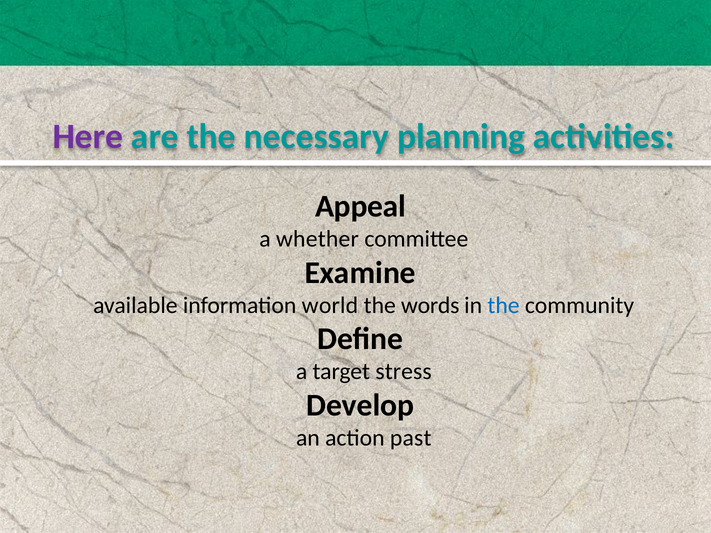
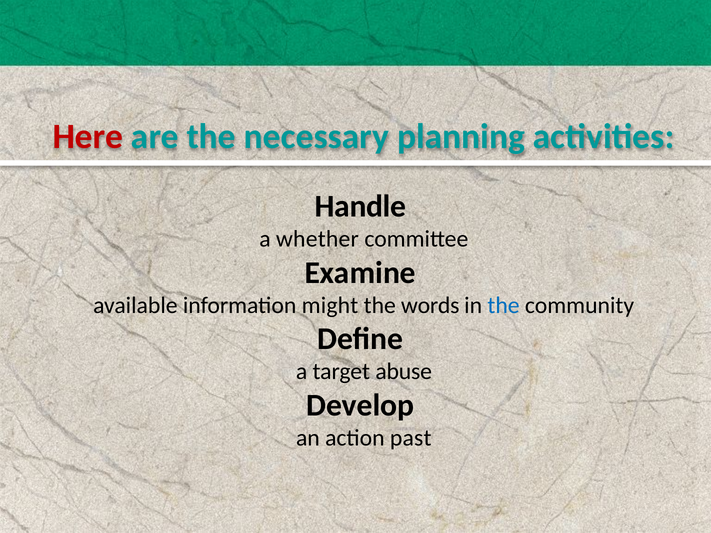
Here colour: purple -> red
Appeal: Appeal -> Handle
world: world -> might
stress: stress -> abuse
